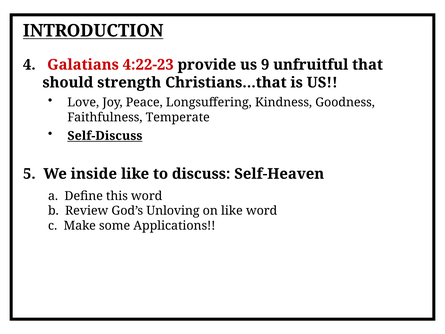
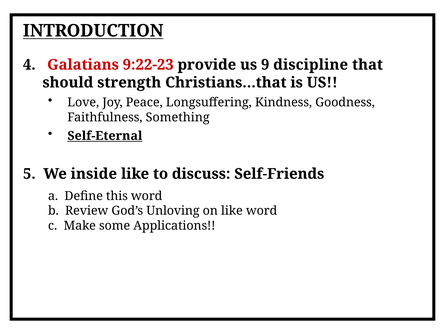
4:22-23: 4:22-23 -> 9:22-23
unfruitful: unfruitful -> discipline
Temperate: Temperate -> Something
Self-Discuss: Self-Discuss -> Self-Eternal
Self-Heaven: Self-Heaven -> Self-Friends
